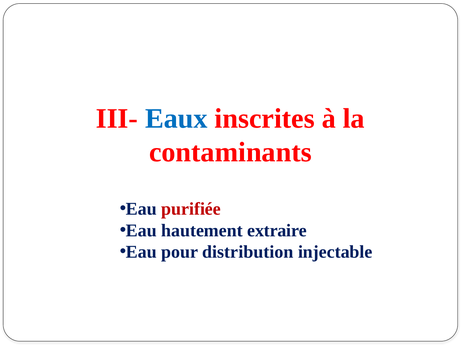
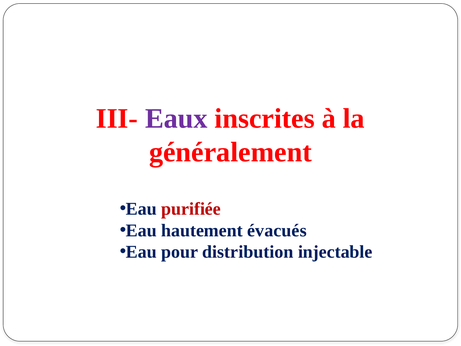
Eaux colour: blue -> purple
contaminants: contaminants -> généralement
extraire: extraire -> évacués
